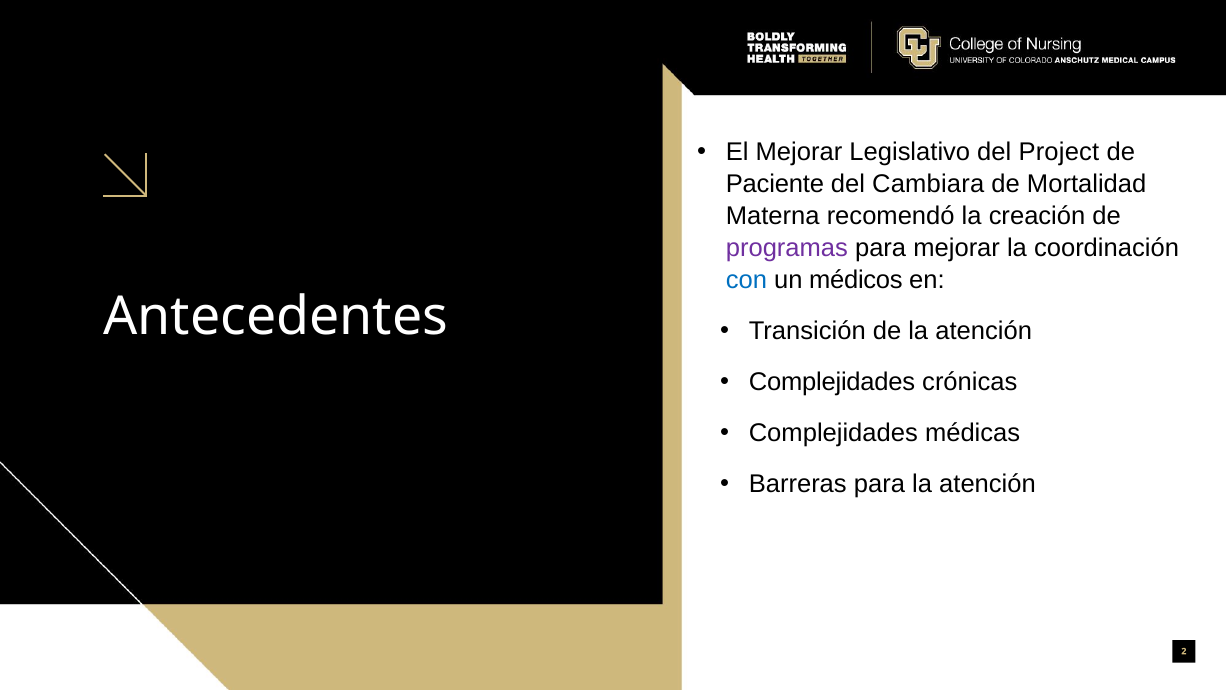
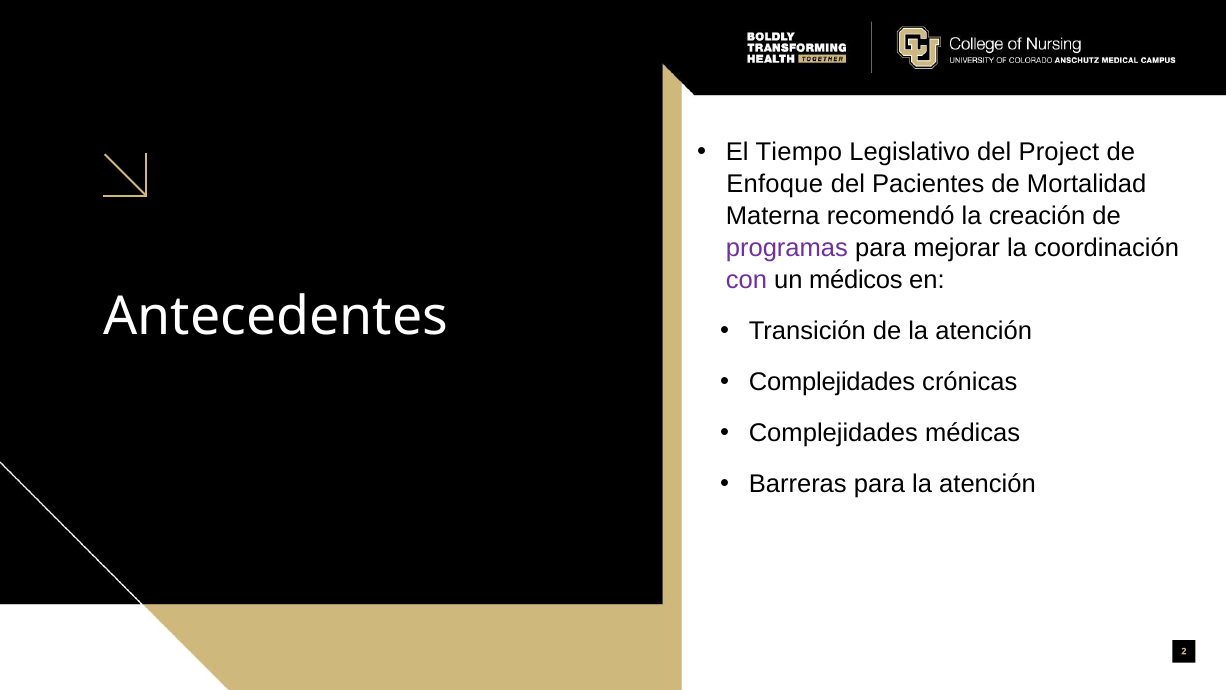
El Mejorar: Mejorar -> Tiempo
Paciente: Paciente -> Enfoque
Cambiara: Cambiara -> Pacientes
con colour: blue -> purple
